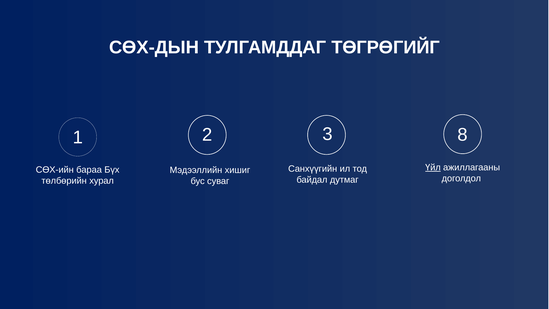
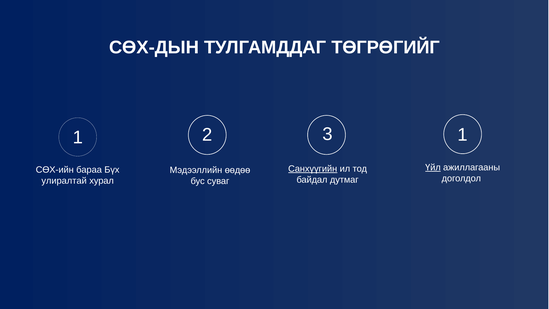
3 8: 8 -> 1
Санхүүгийн underline: none -> present
хишиг: хишиг -> өөдөө
төлбөрийн: төлбөрийн -> улиралтай
